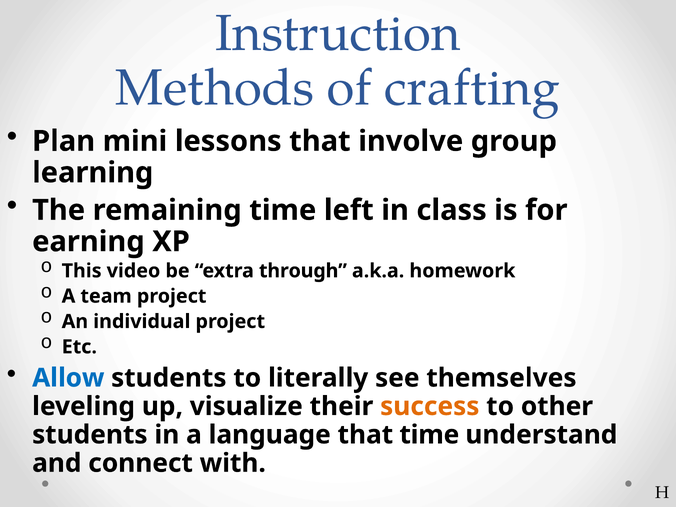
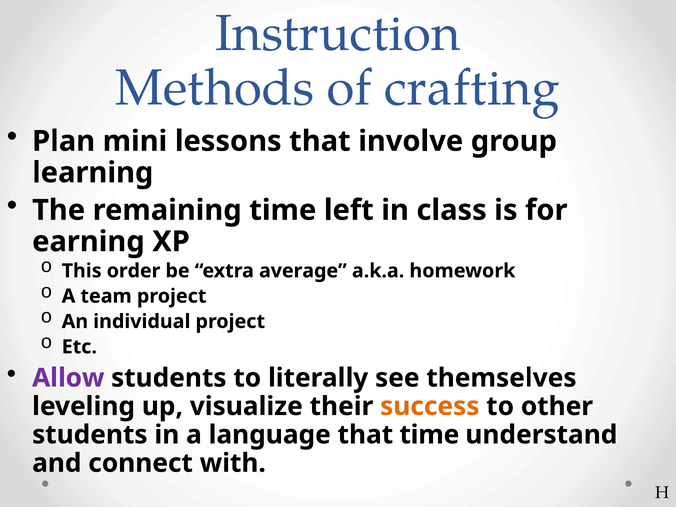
video: video -> order
through: through -> average
Allow colour: blue -> purple
